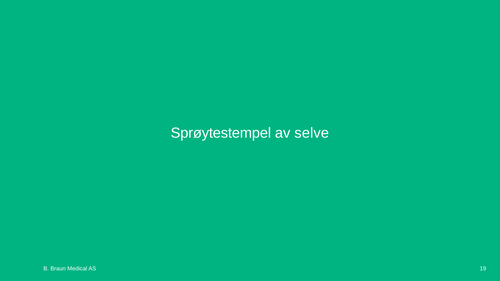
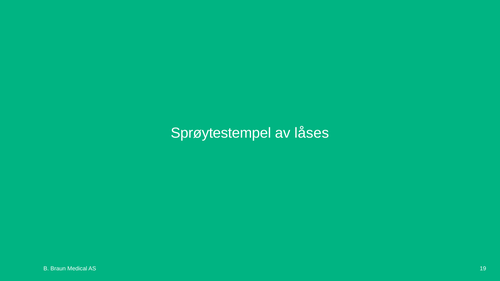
selve: selve -> låses
